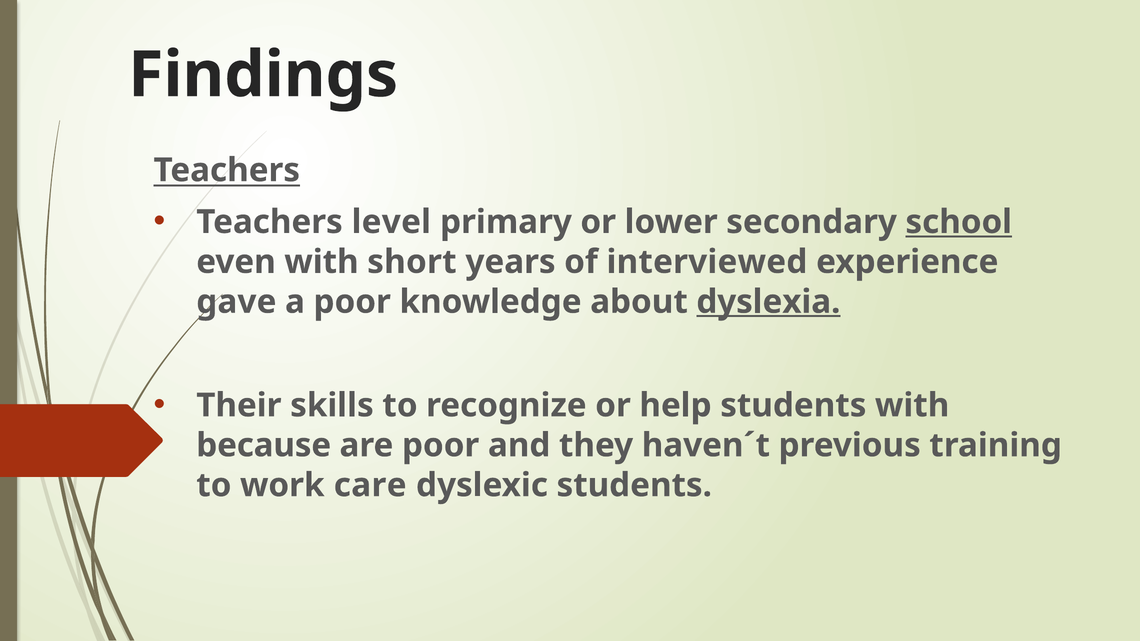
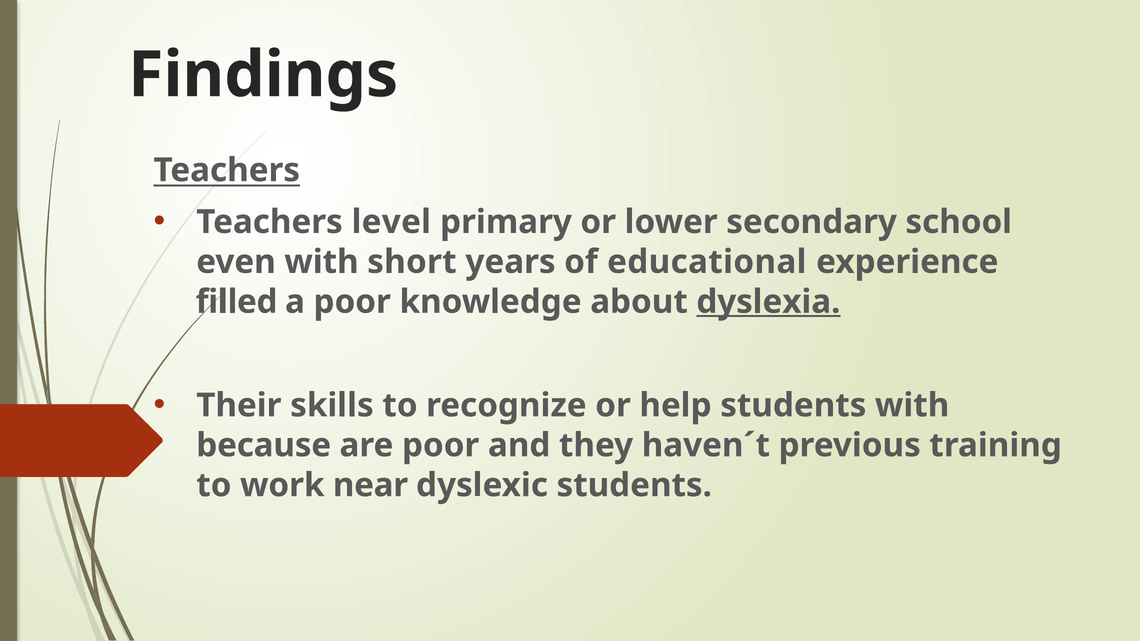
school underline: present -> none
interviewed: interviewed -> educational
gave: gave -> filled
care: care -> near
